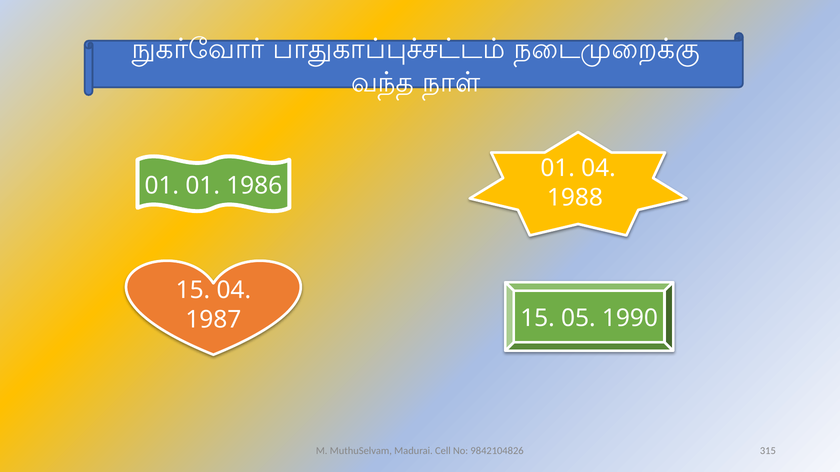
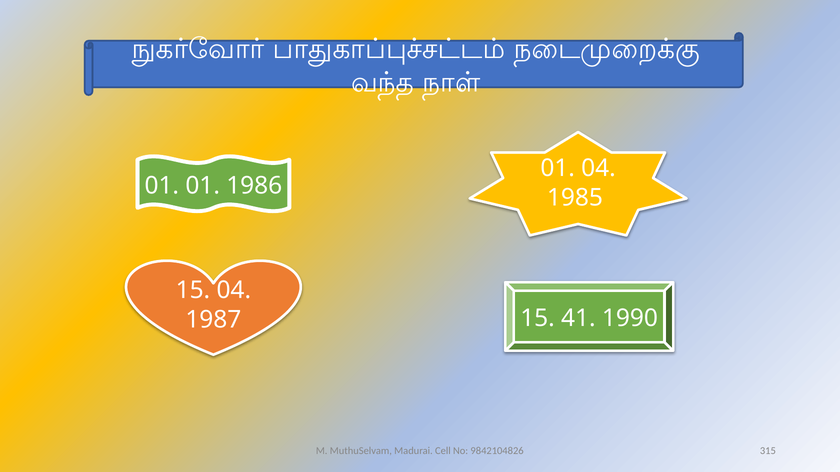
1988: 1988 -> 1985
05: 05 -> 41
